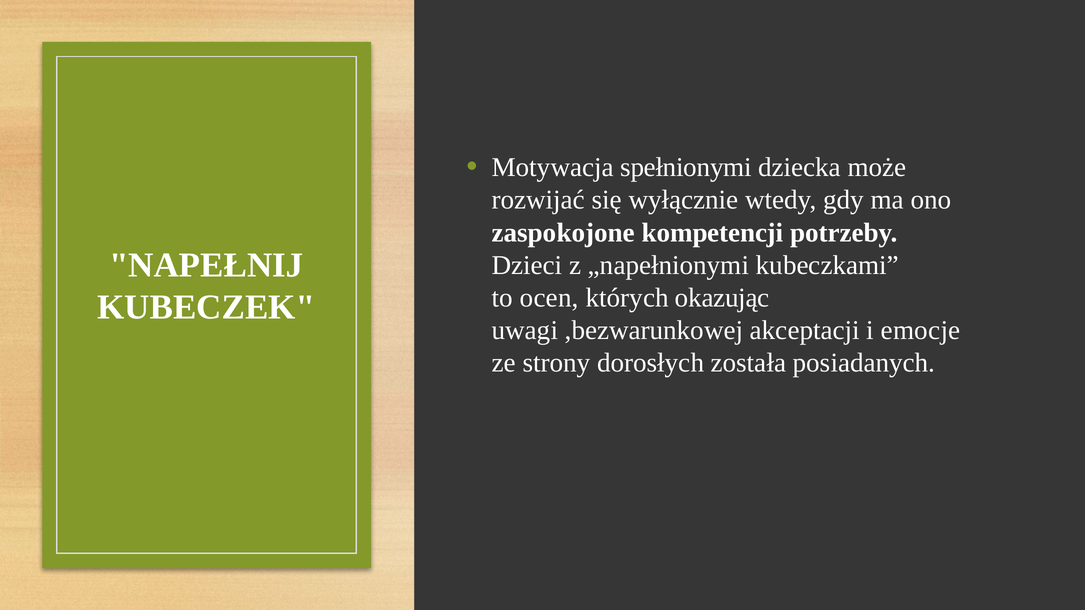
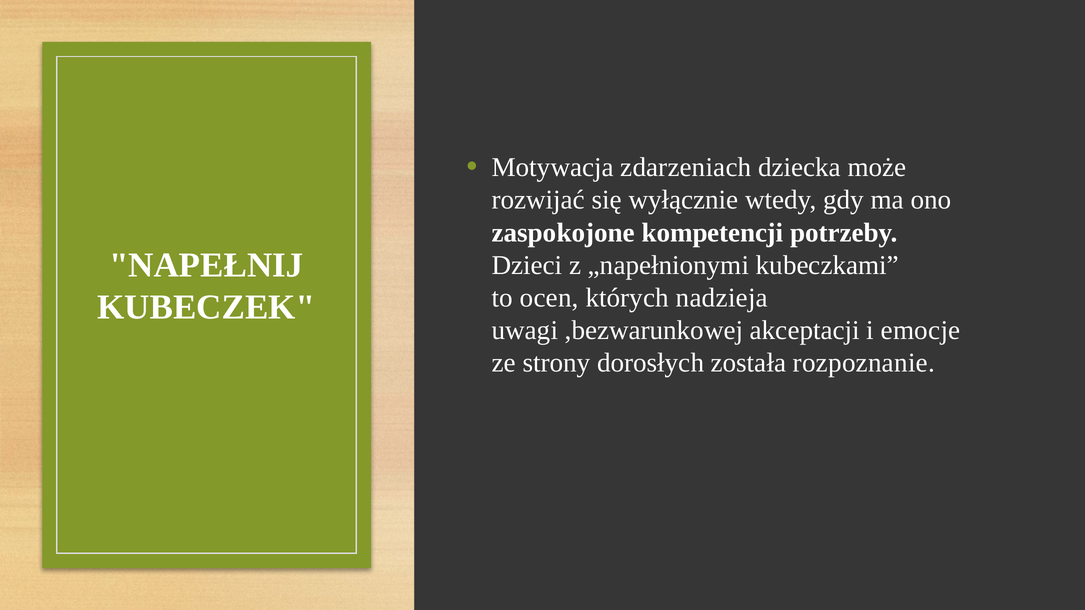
spełnionymi: spełnionymi -> zdarzeniach
okazując: okazując -> nadzieja
posiadanych: posiadanych -> rozpoznanie
